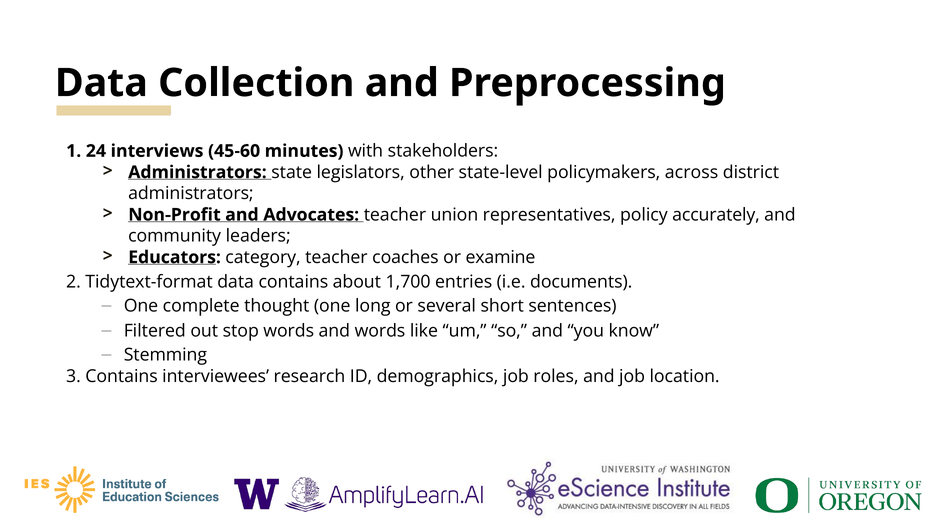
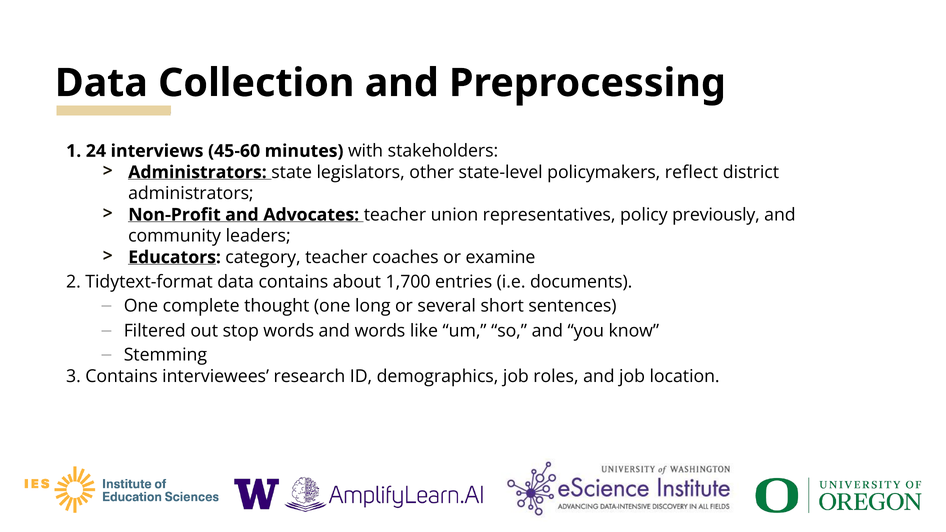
across: across -> reflect
accurately: accurately -> previously
